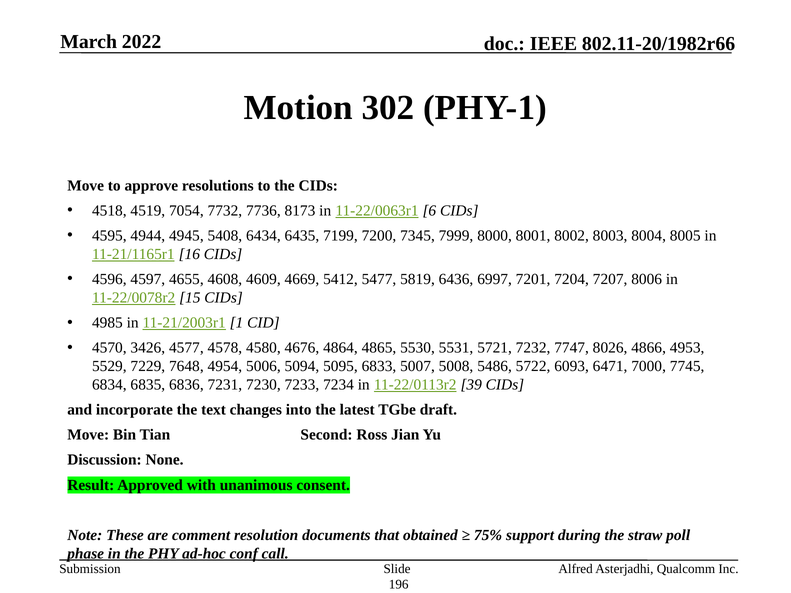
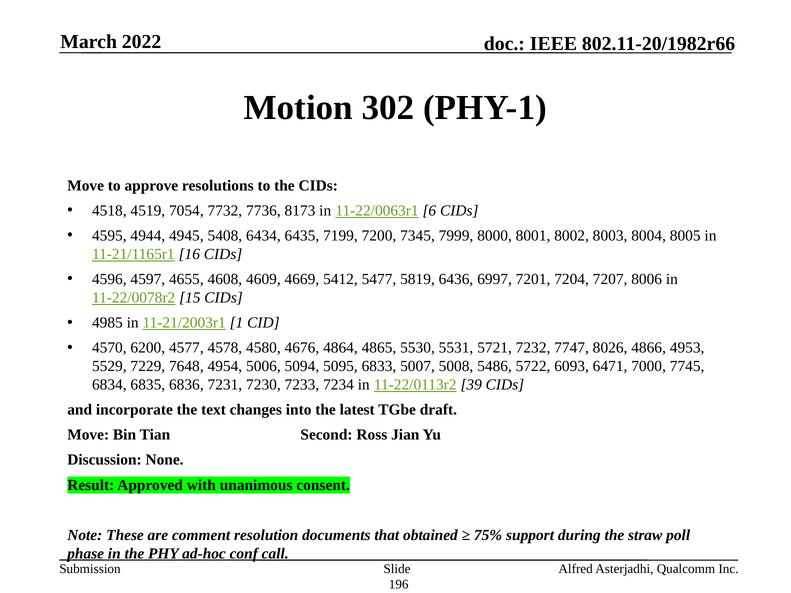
3426: 3426 -> 6200
